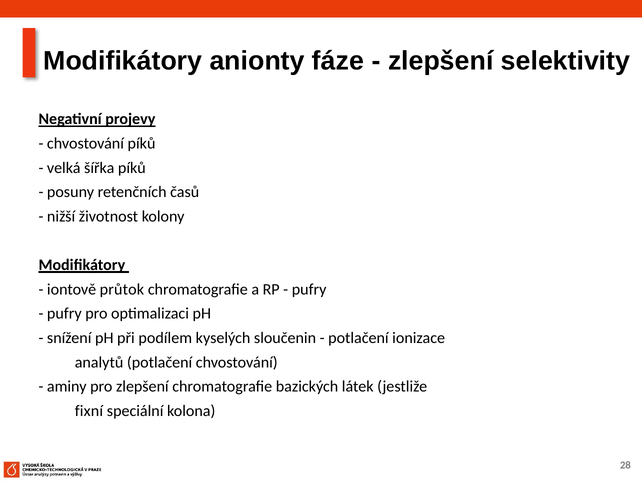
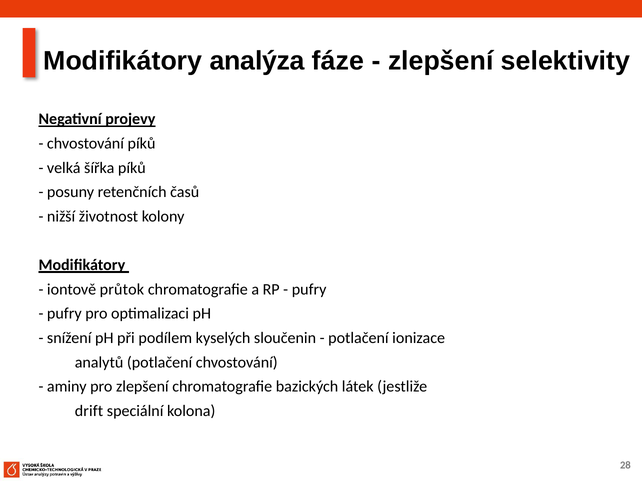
anionty: anionty -> analýza
fixní: fixní -> drift
